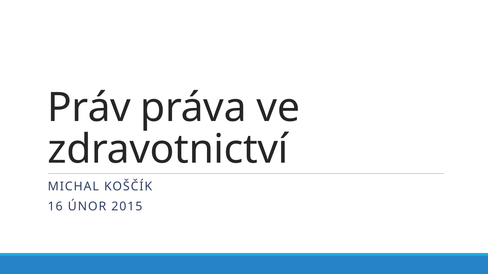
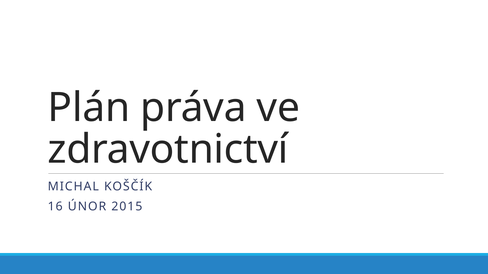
Práv: Práv -> Plán
